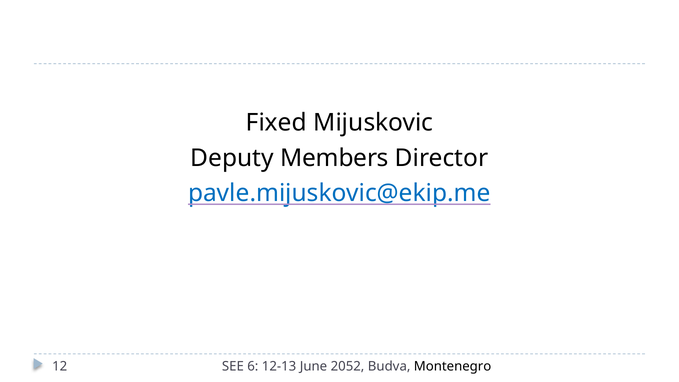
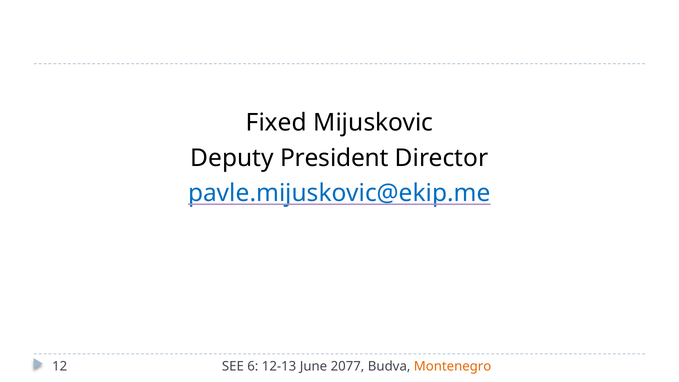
Members: Members -> President
2052: 2052 -> 2077
Montenegro colour: black -> orange
